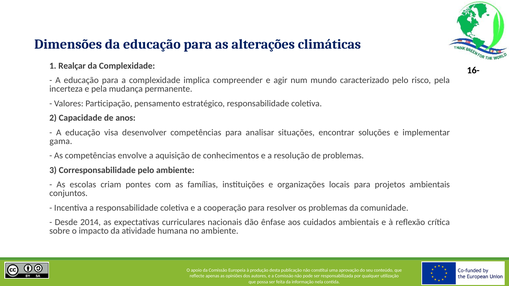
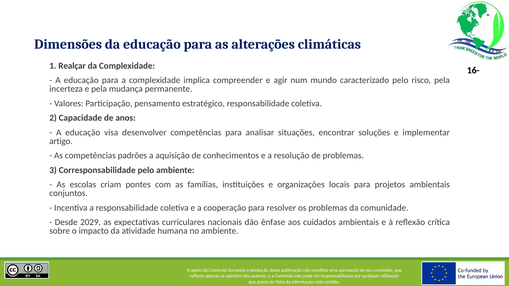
gama: gama -> artigo
envolve: envolve -> padrões
2014: 2014 -> 2029
